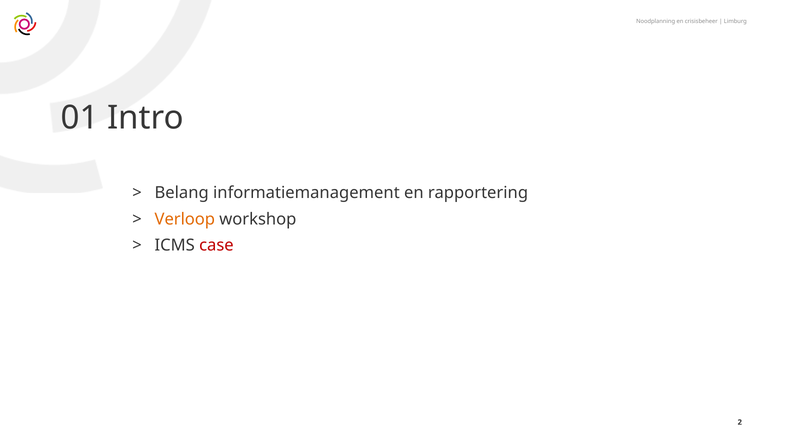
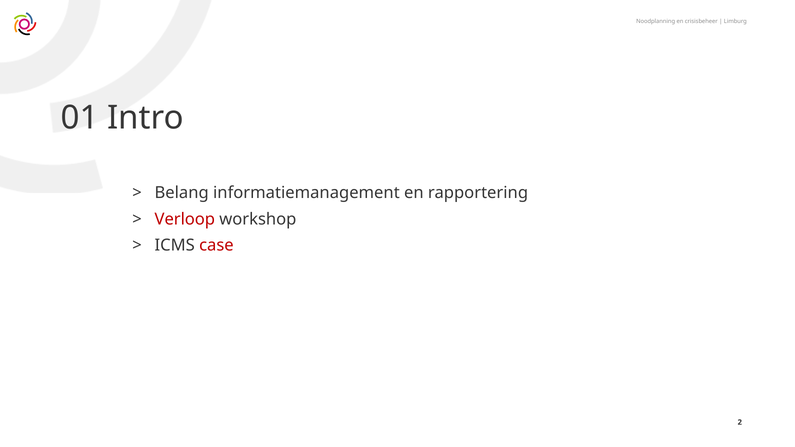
Verloop colour: orange -> red
